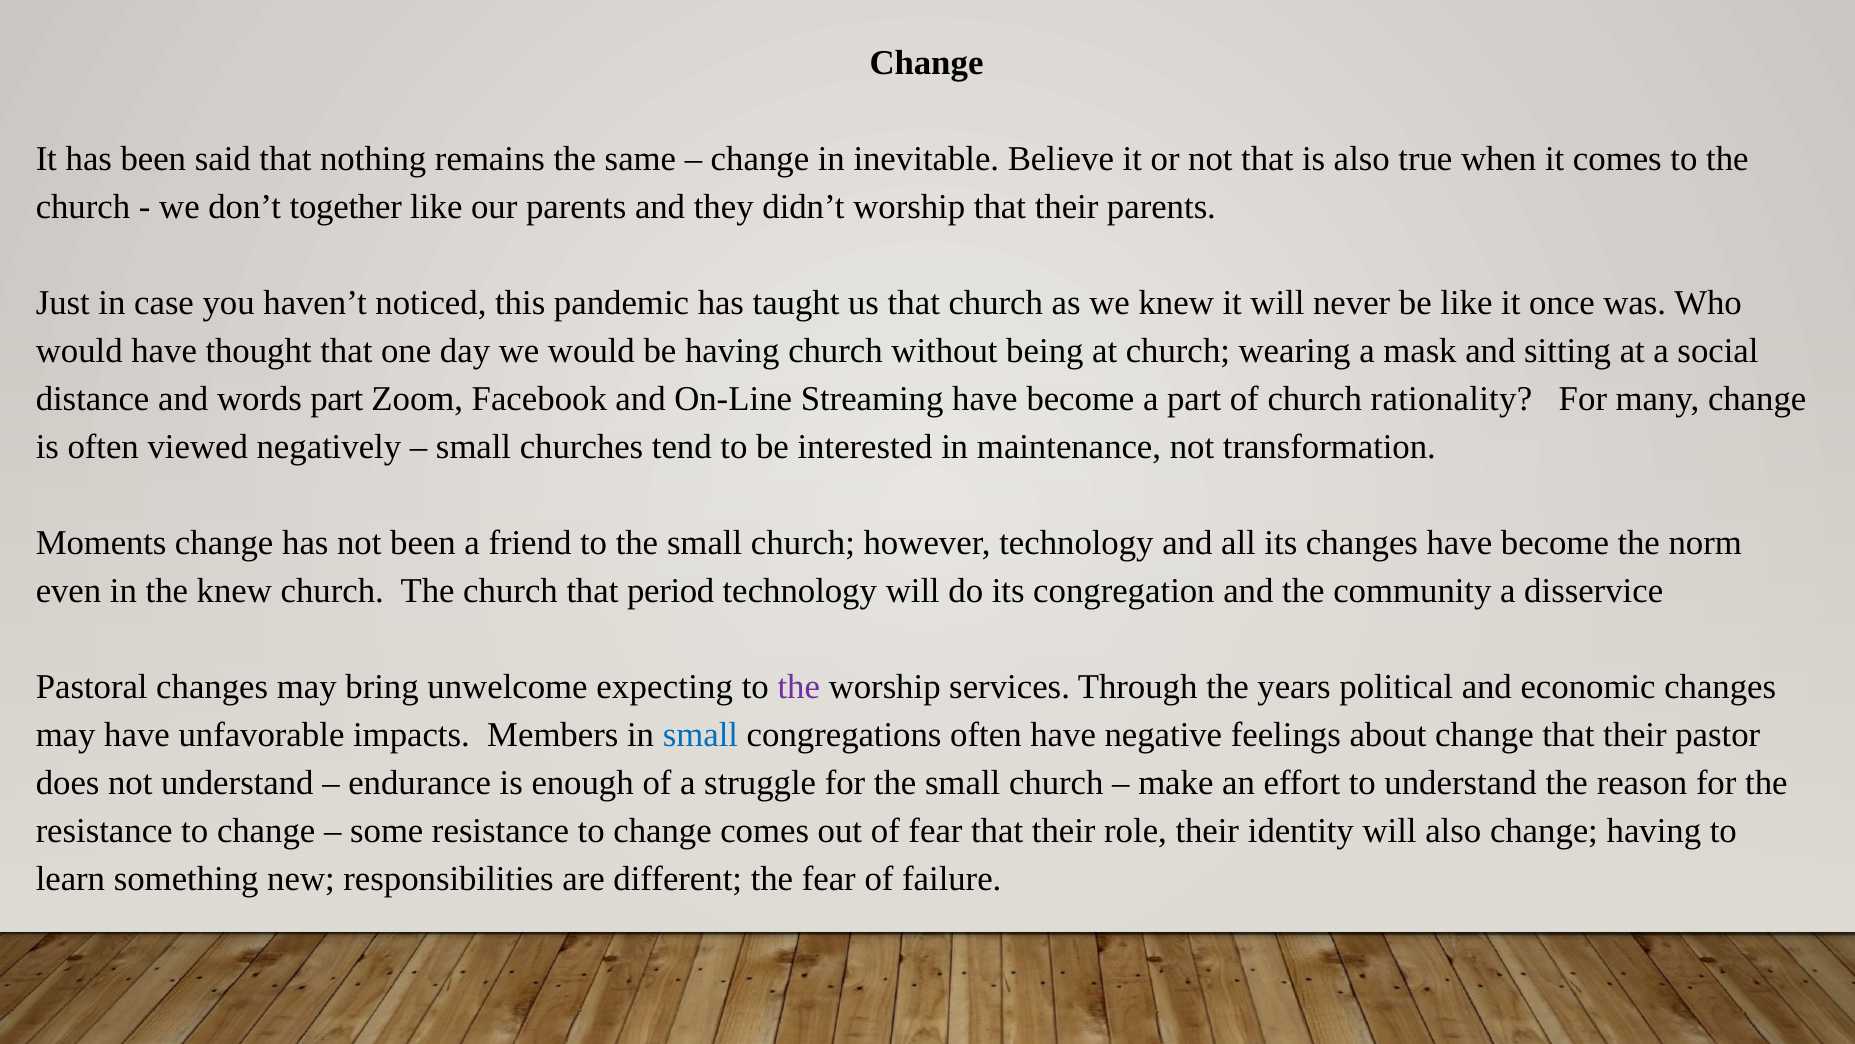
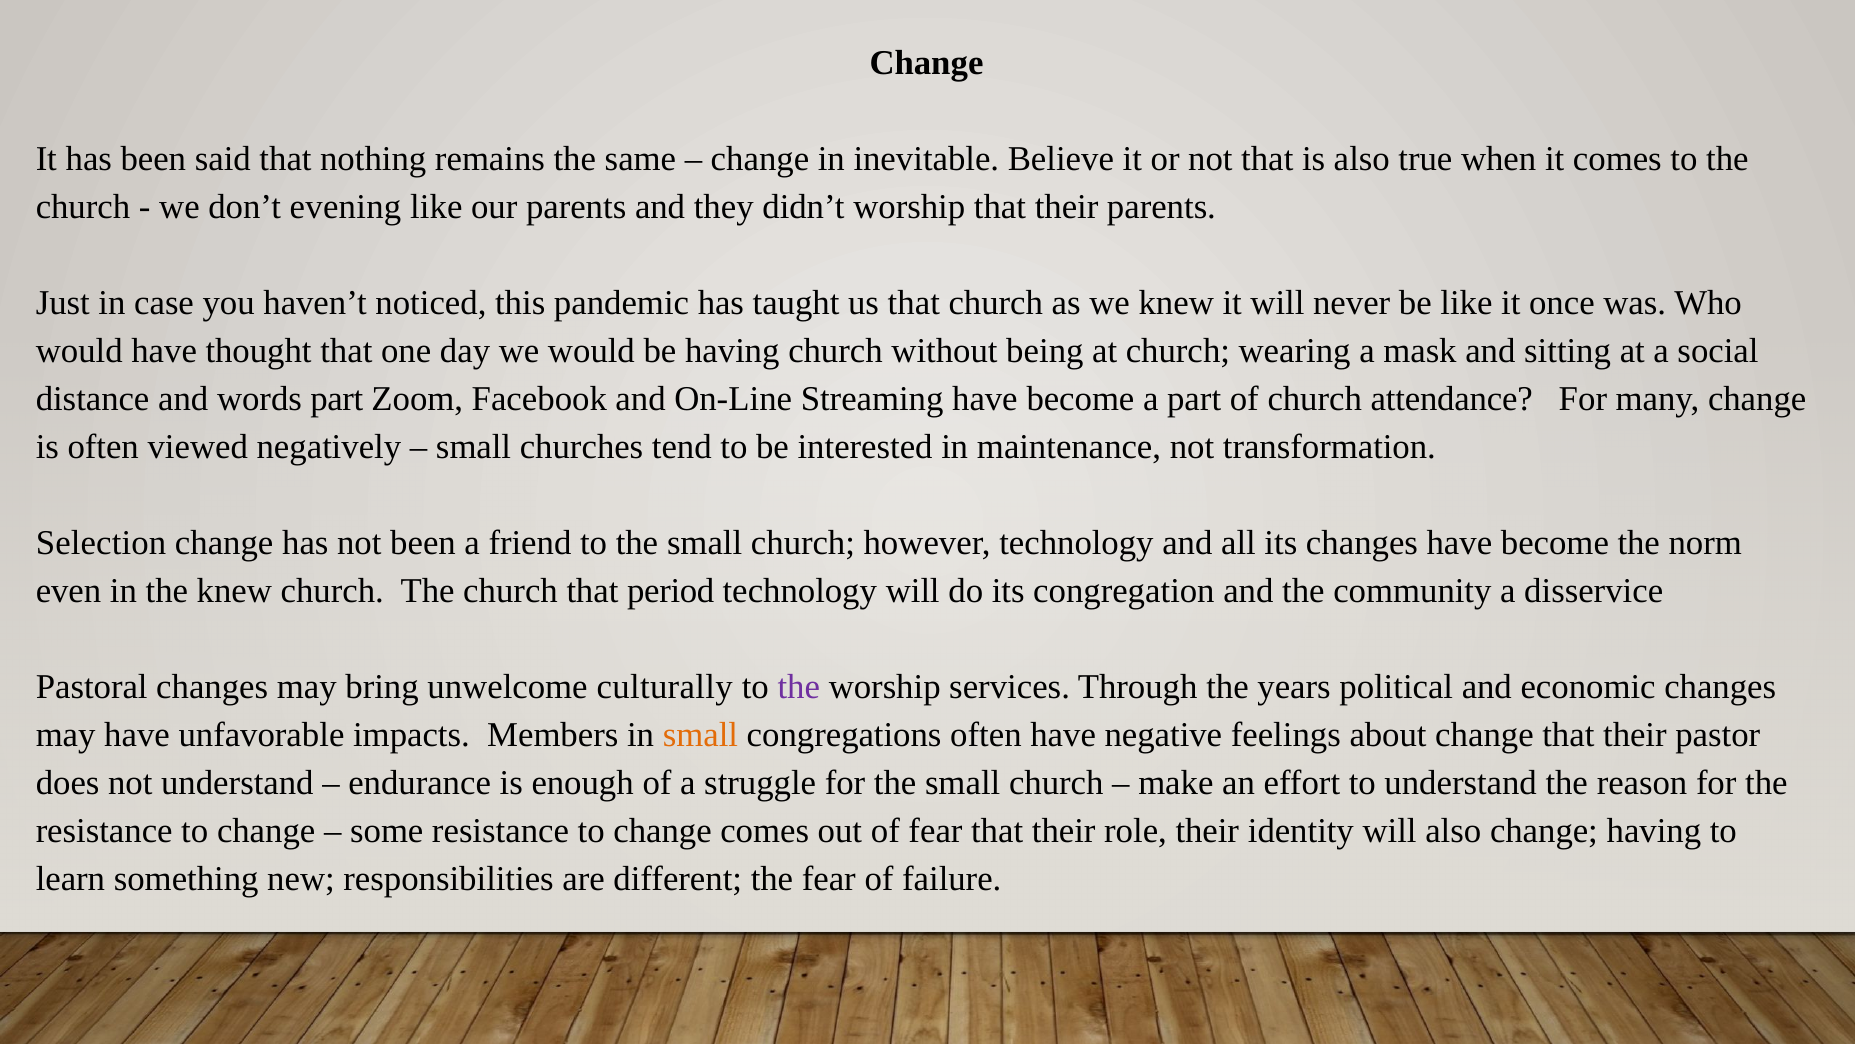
together: together -> evening
rationality: rationality -> attendance
Moments: Moments -> Selection
expecting: expecting -> culturally
small at (700, 734) colour: blue -> orange
